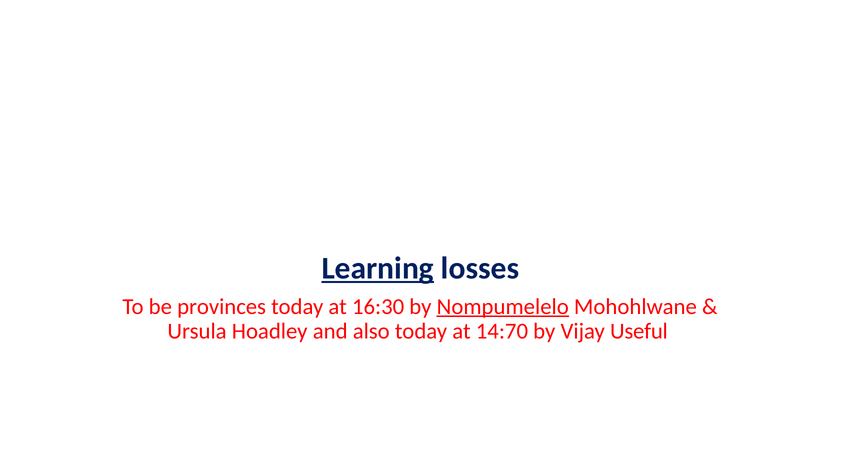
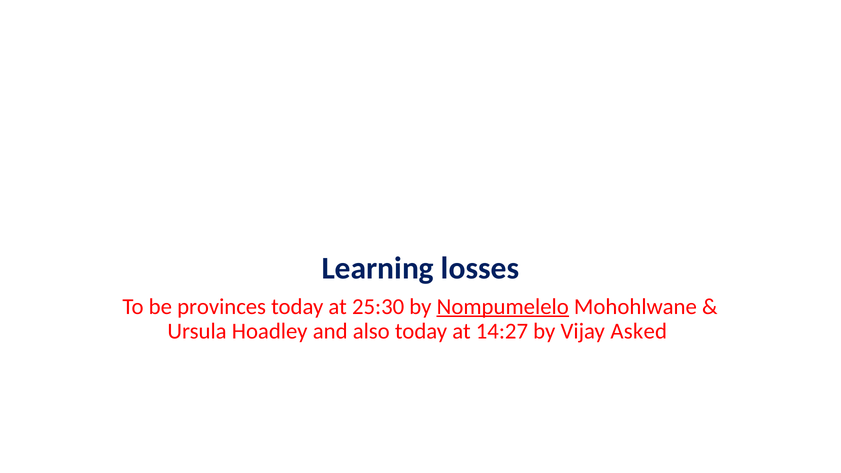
Learning underline: present -> none
16:30: 16:30 -> 25:30
14:70: 14:70 -> 14:27
Useful: Useful -> Asked
